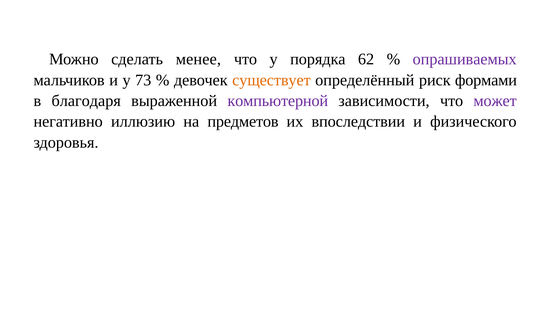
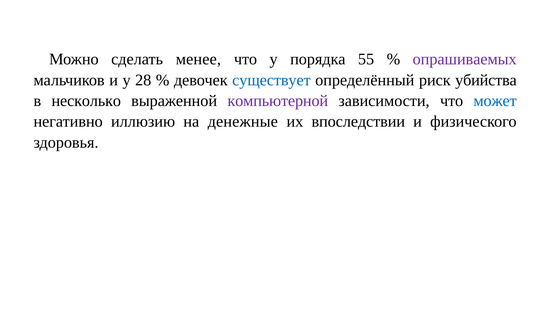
62: 62 -> 55
73: 73 -> 28
существует colour: orange -> blue
формами: формами -> убийства
благодаря: благодаря -> несколько
может colour: purple -> blue
предметов: предметов -> денежные
